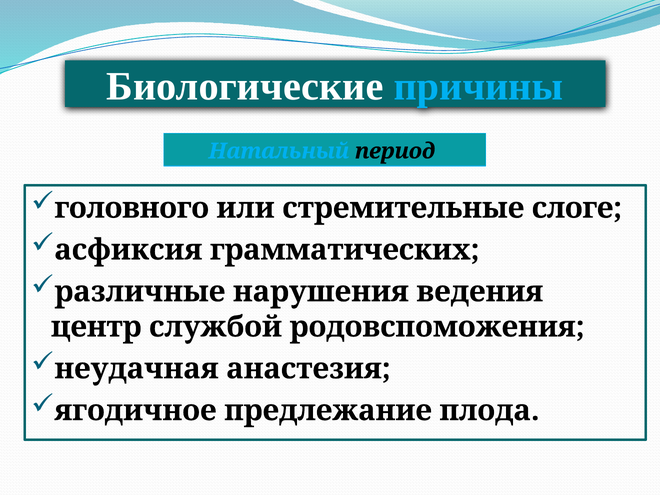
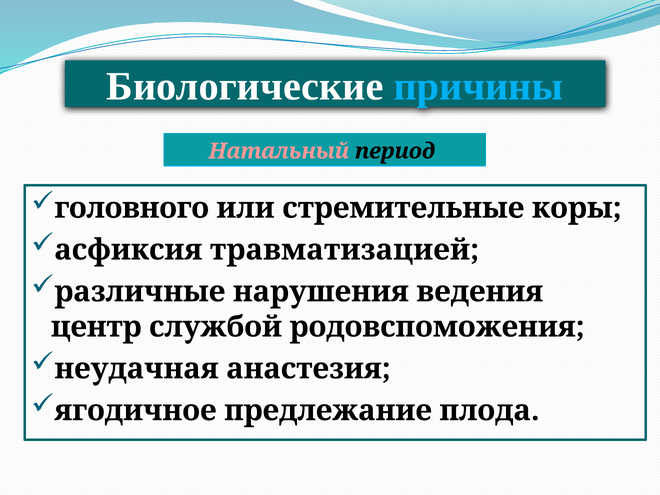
Натальный colour: light blue -> pink
слоге: слоге -> коры
грамматических: грамматических -> травматизацией
